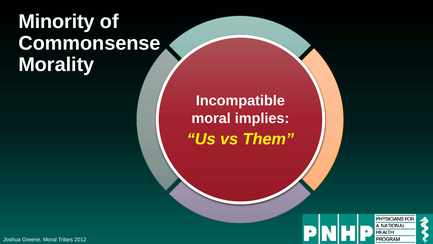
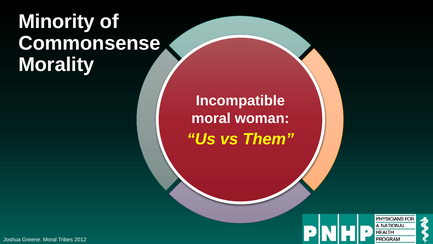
implies: implies -> woman
